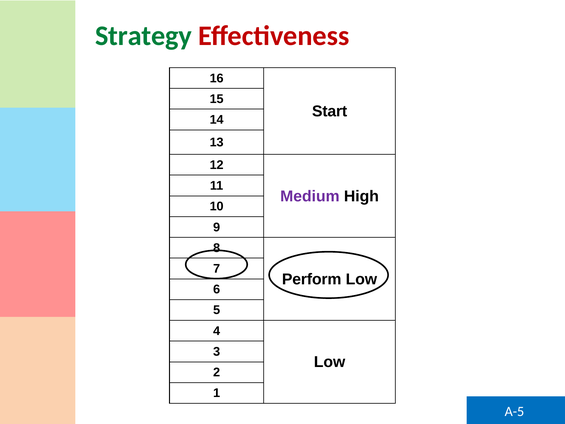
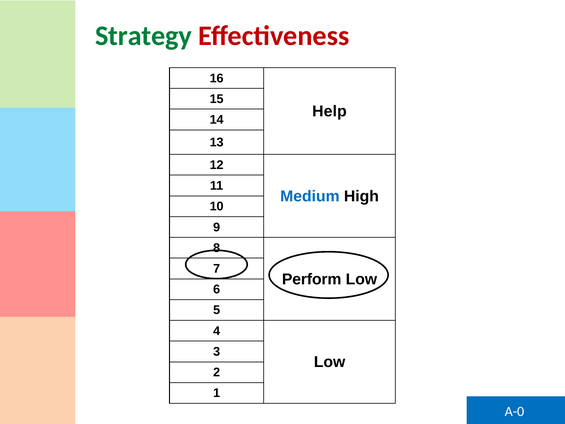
Start: Start -> Help
Medium colour: purple -> blue
A-5: A-5 -> A-0
